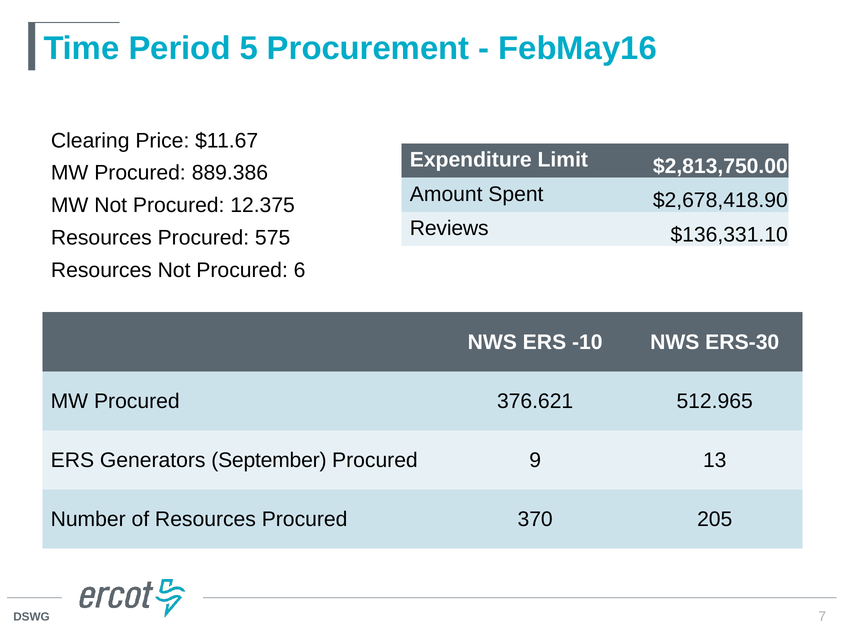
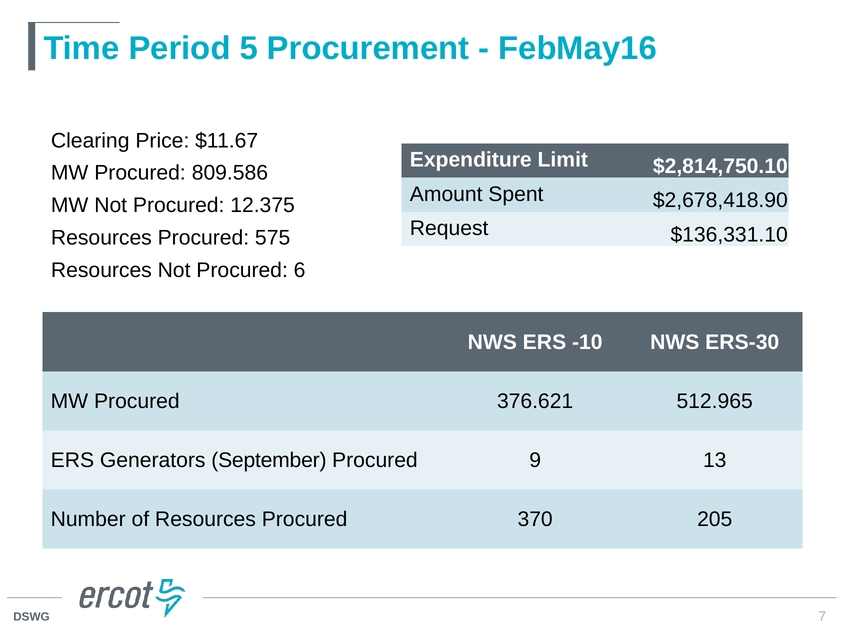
$2,813,750.00: $2,813,750.00 -> $2,814,750.10
889.386: 889.386 -> 809.586
Reviews: Reviews -> Request
